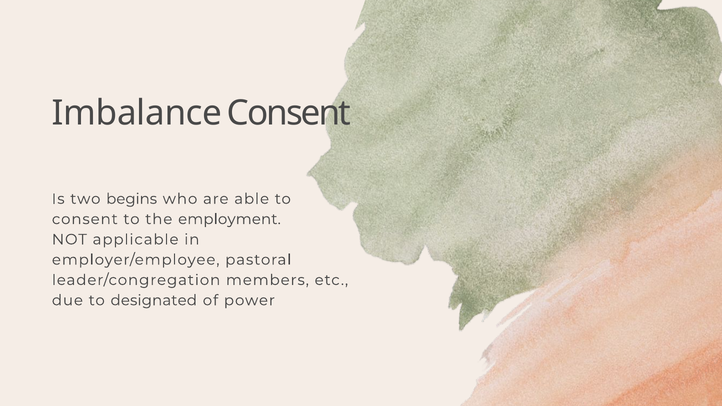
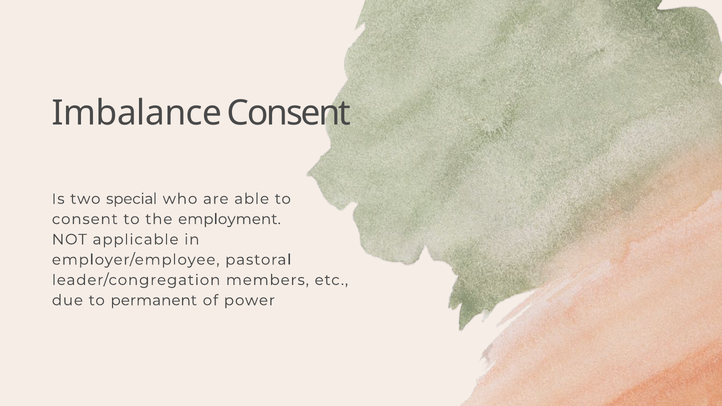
begins: begins -> special
designated: designated -> permanent
